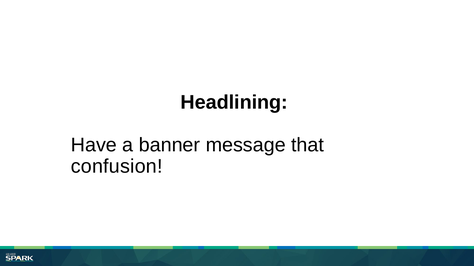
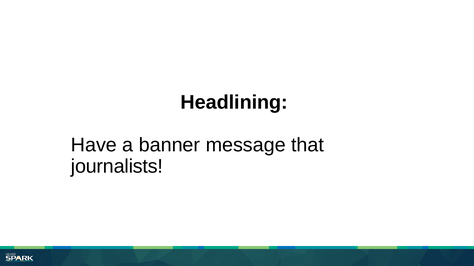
confusion: confusion -> journalists
